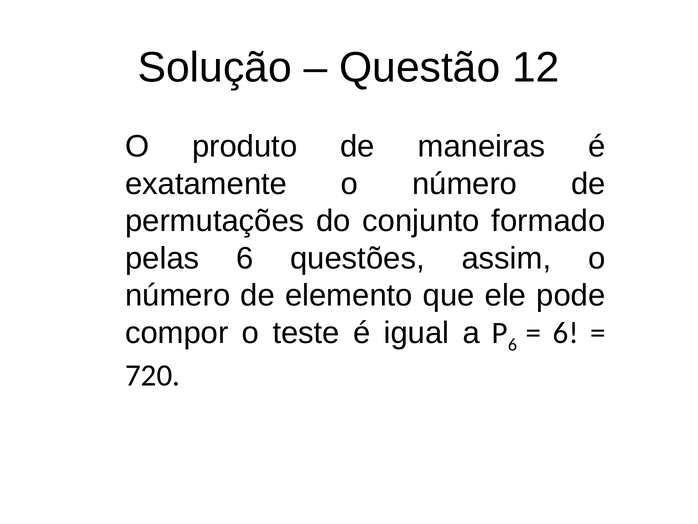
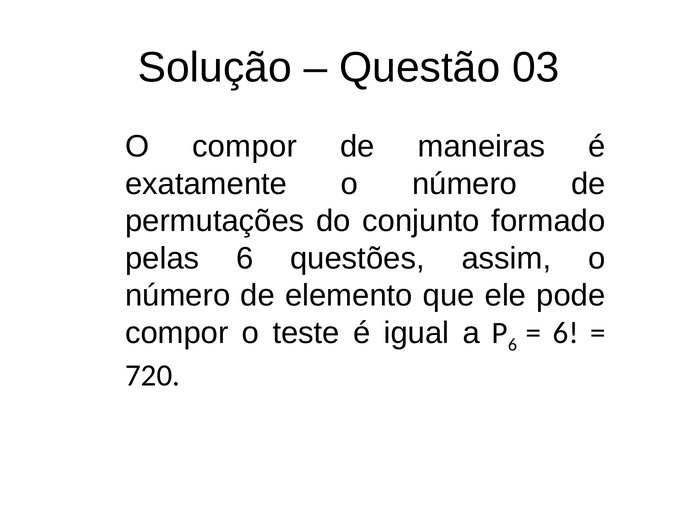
12: 12 -> 03
O produto: produto -> compor
